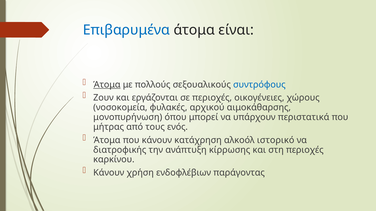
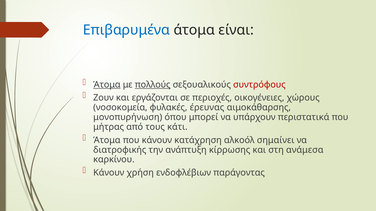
πολλούς underline: none -> present
συντρόφους colour: blue -> red
αρχικού: αρχικού -> έρευνας
ενός: ενός -> κάτι
ιστορικό: ιστορικό -> σημαίνει
στη περιοχές: περιοχές -> ανάμεσα
